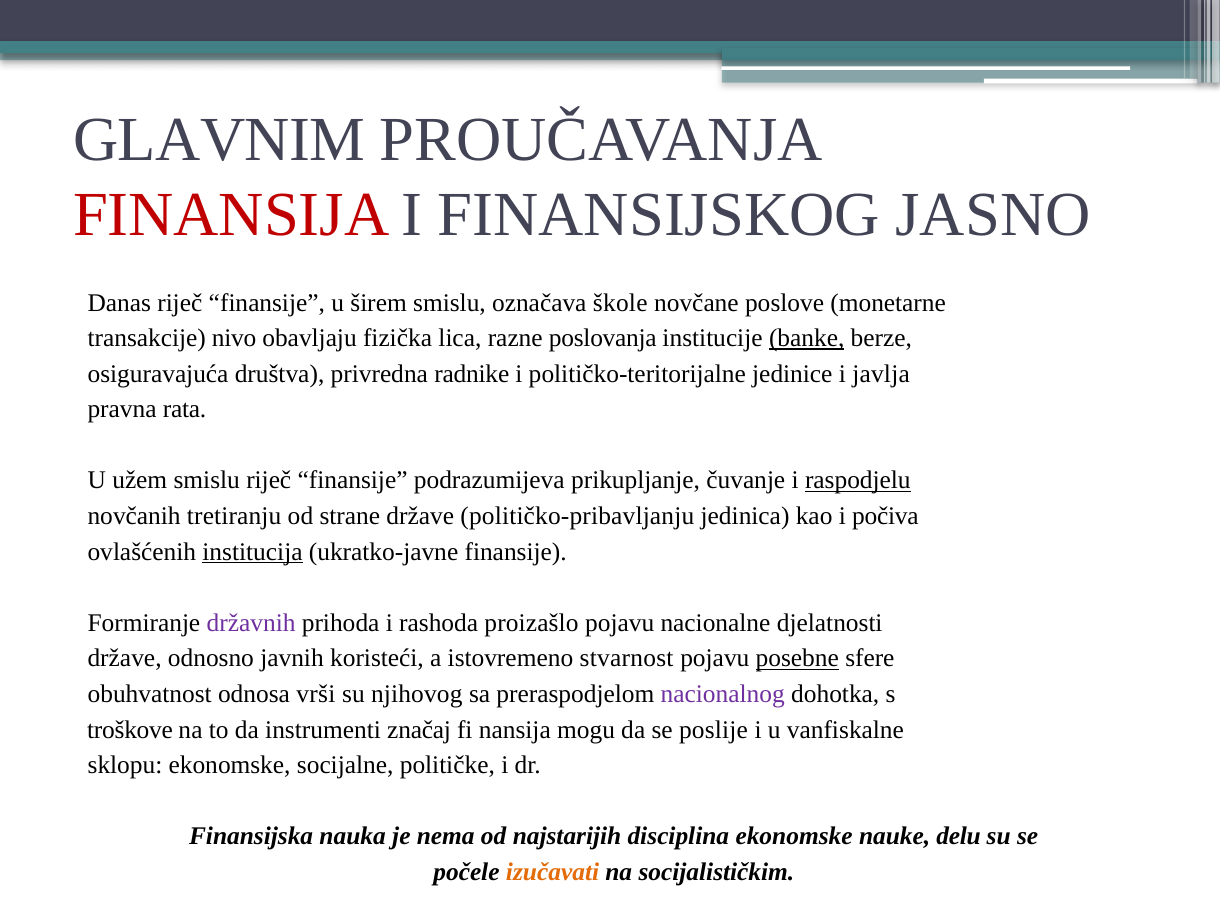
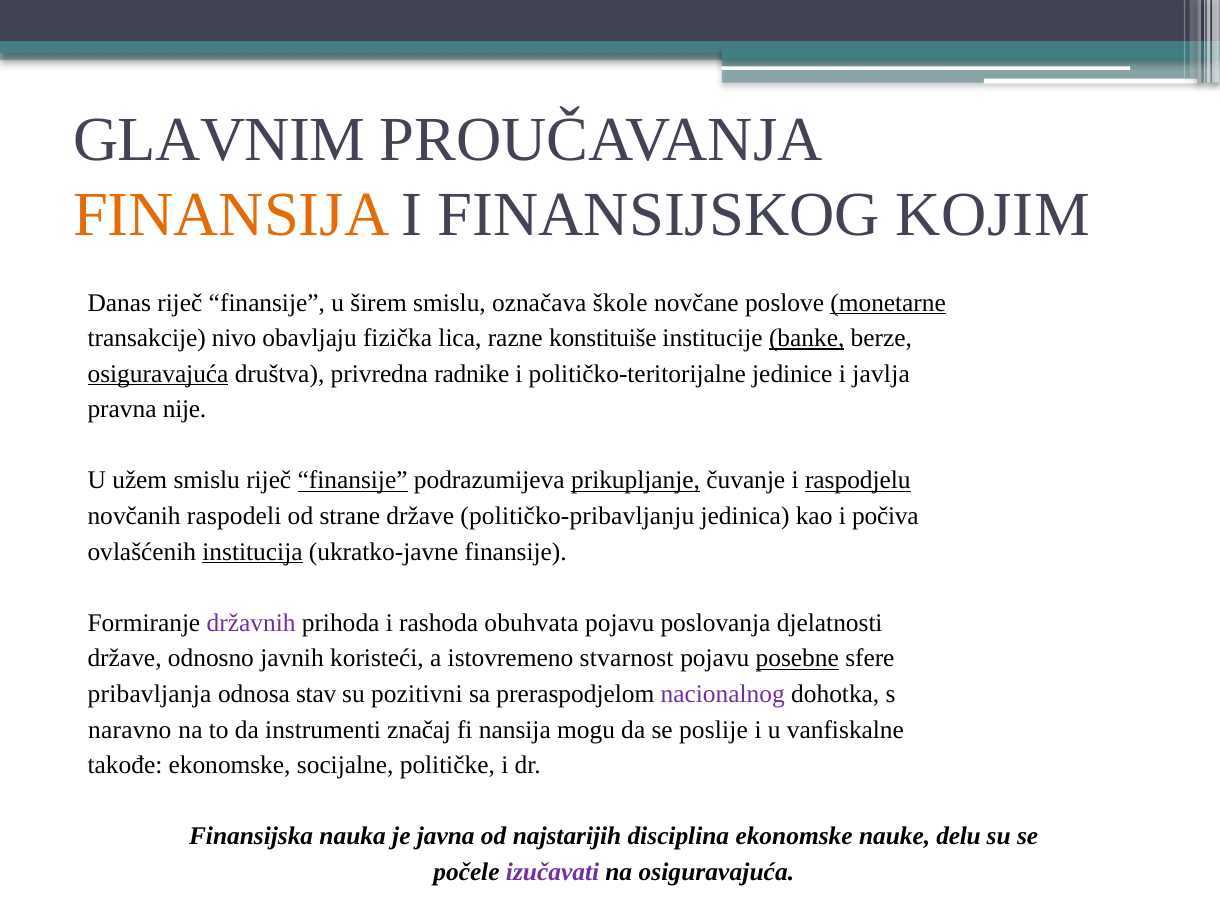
FINANSIJA colour: red -> orange
JASNO: JASNO -> KOJIM
monetarne underline: none -> present
poslovanja: poslovanja -> konstituiše
osiguravajuća at (158, 374) underline: none -> present
rata: rata -> nije
finansije at (353, 481) underline: none -> present
prikupljanje underline: none -> present
tretiranju: tretiranju -> raspodeli
proizašlo: proizašlo -> obuhvata
nacionalne: nacionalne -> poslovanja
obuhvatnost: obuhvatnost -> pribavljanja
vrši: vrši -> stav
njihovog: njihovog -> pozitivni
troškove: troškove -> naravno
sklopu: sklopu -> takođe
nema: nema -> javna
izučavati colour: orange -> purple
na socijalističkim: socijalističkim -> osiguravajuća
